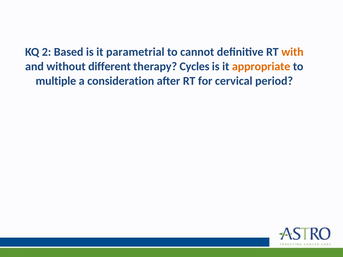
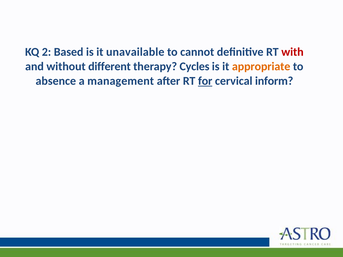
parametrial: parametrial -> unavailable
with colour: orange -> red
multiple: multiple -> absence
consideration: consideration -> management
for underline: none -> present
period: period -> inform
